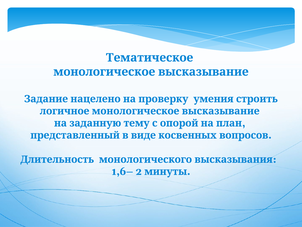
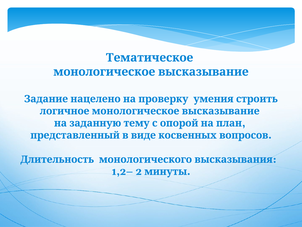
1,6–: 1,6– -> 1,2–
